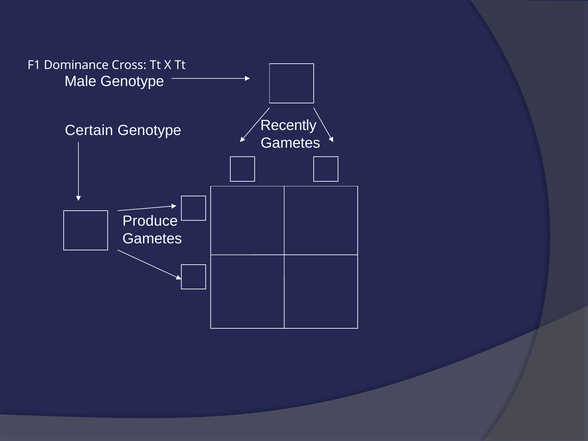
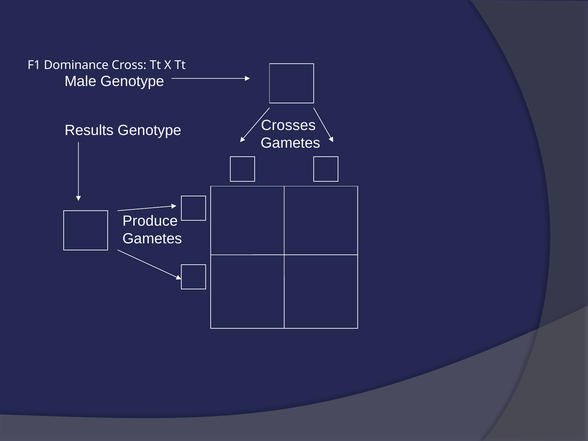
Recently: Recently -> Crosses
Certain: Certain -> Results
